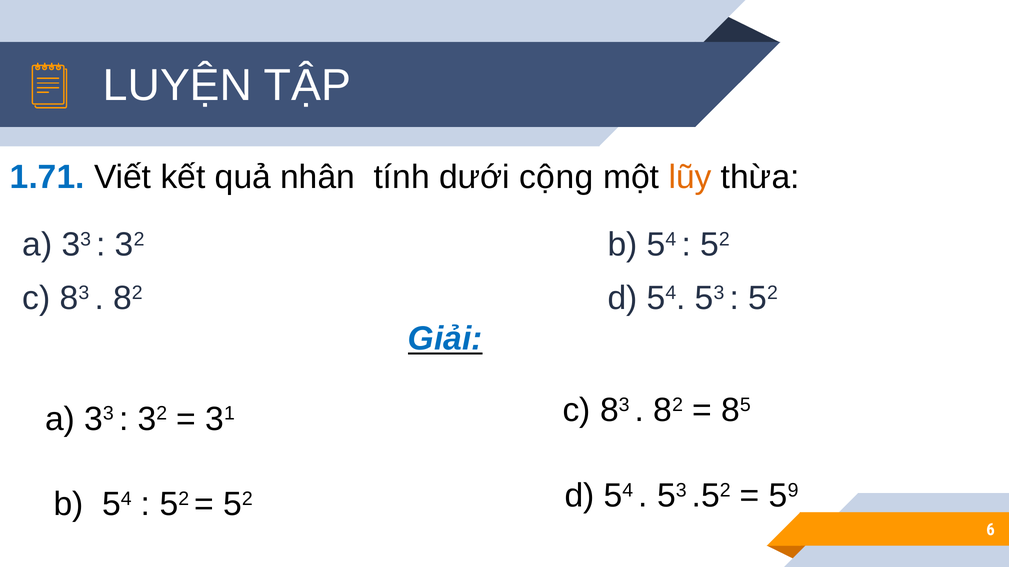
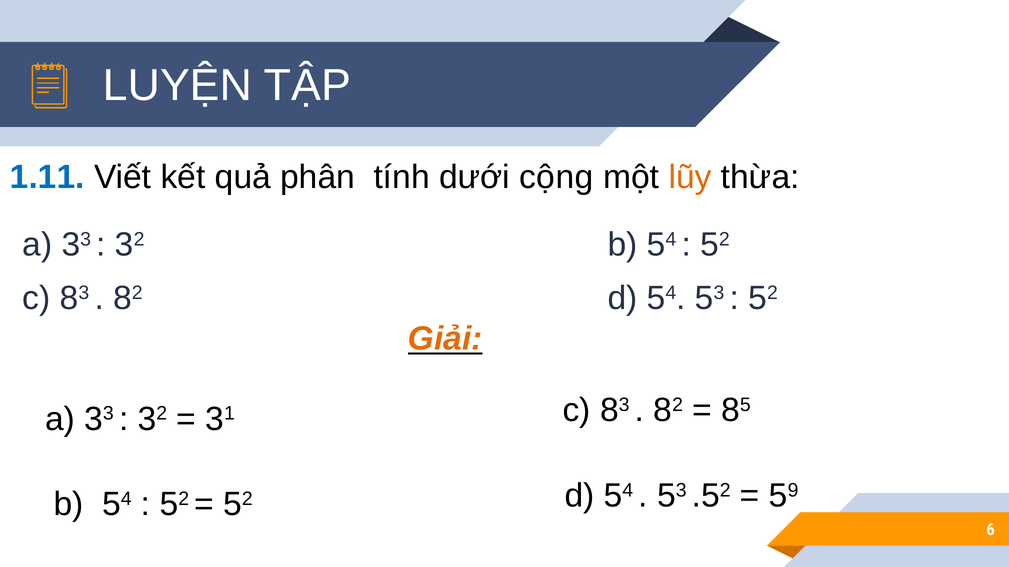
1.71: 1.71 -> 1.11
nhân: nhân -> phân
Giải colour: blue -> orange
